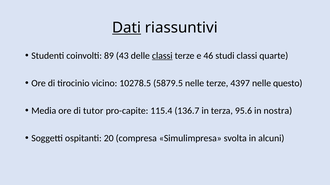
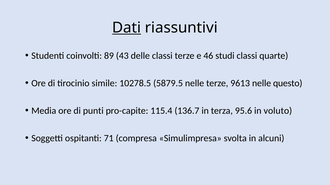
classi at (162, 56) underline: present -> none
vicino: vicino -> simile
4397: 4397 -> 9613
tutor: tutor -> punti
nostra: nostra -> voluto
20: 20 -> 71
